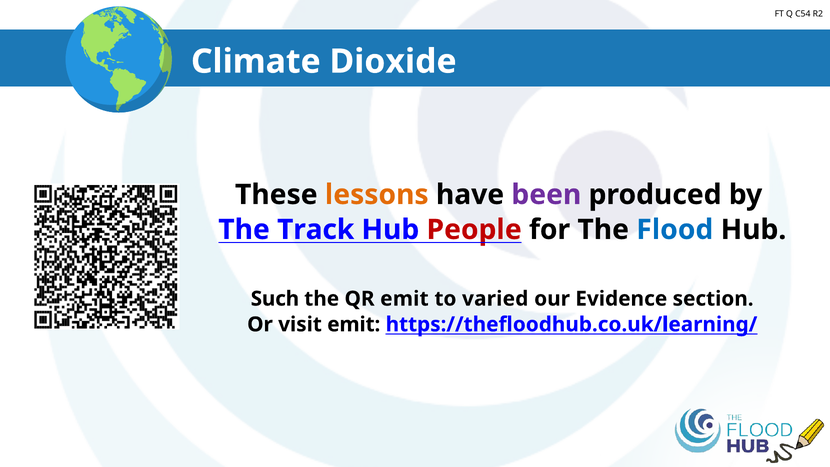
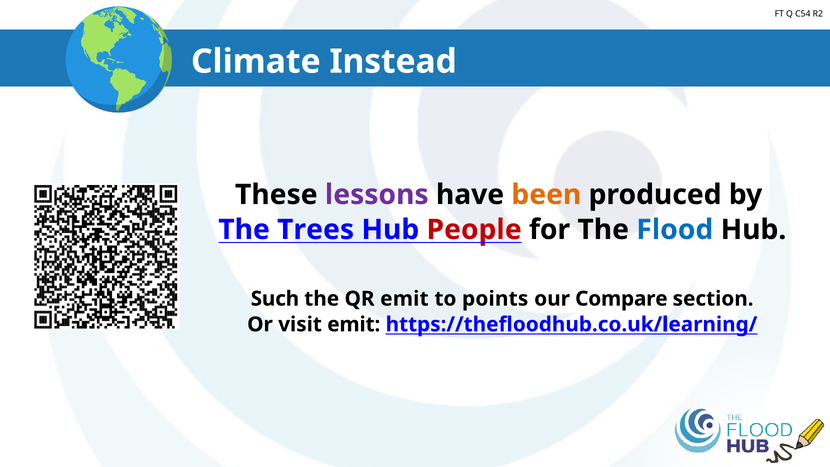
Dioxide: Dioxide -> Instead
lessons colour: orange -> purple
been colour: purple -> orange
Track: Track -> Trees
varied: varied -> points
Evidence: Evidence -> Compare
